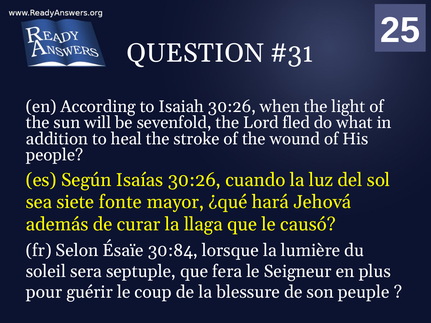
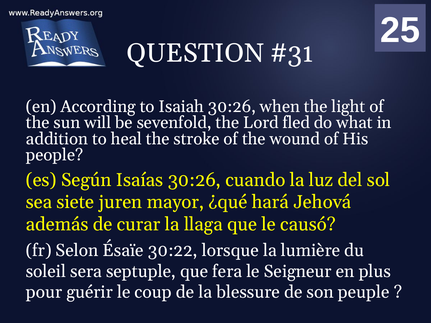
fonte: fonte -> juren
30:84: 30:84 -> 30:22
